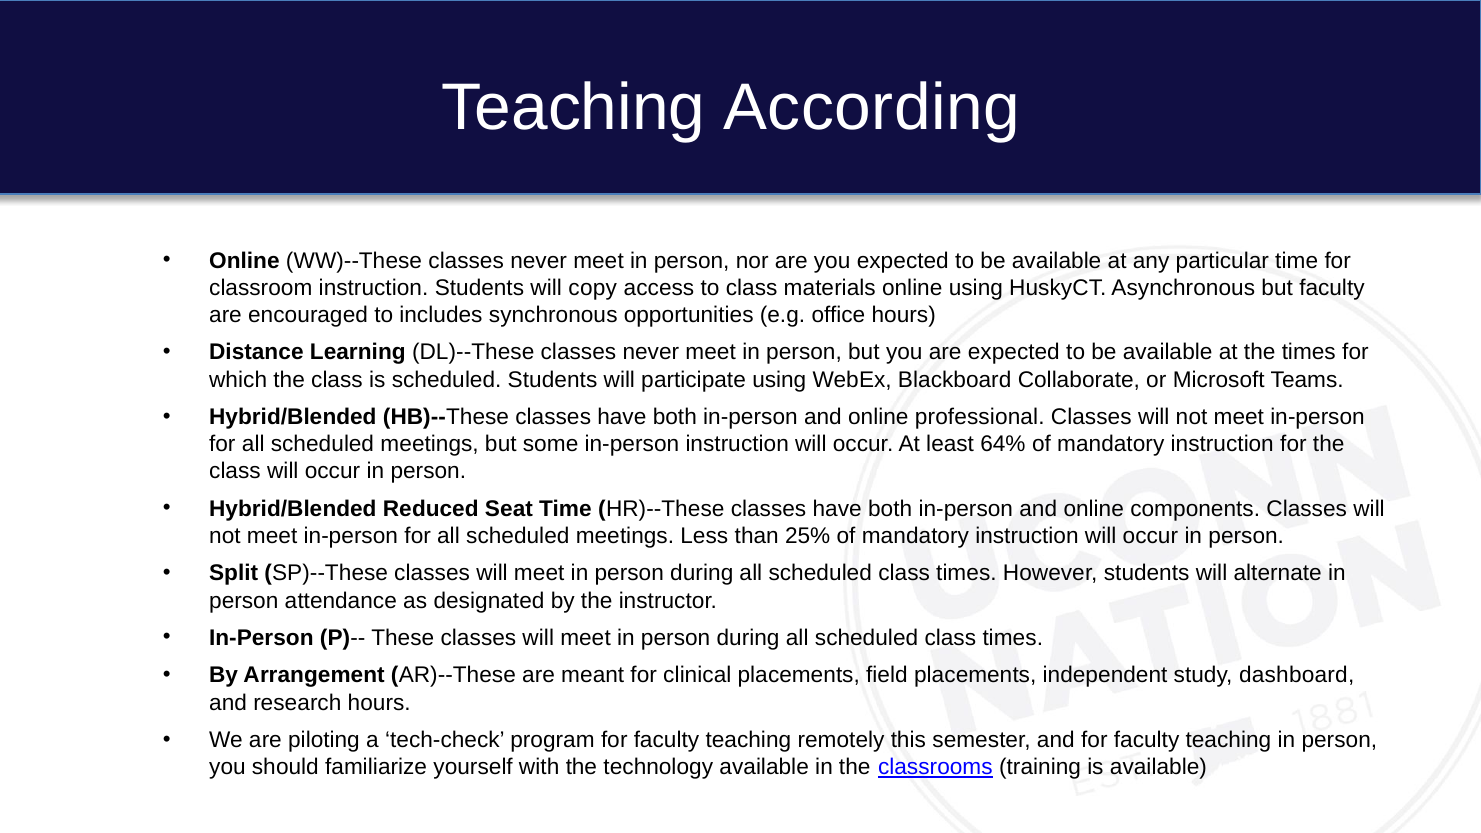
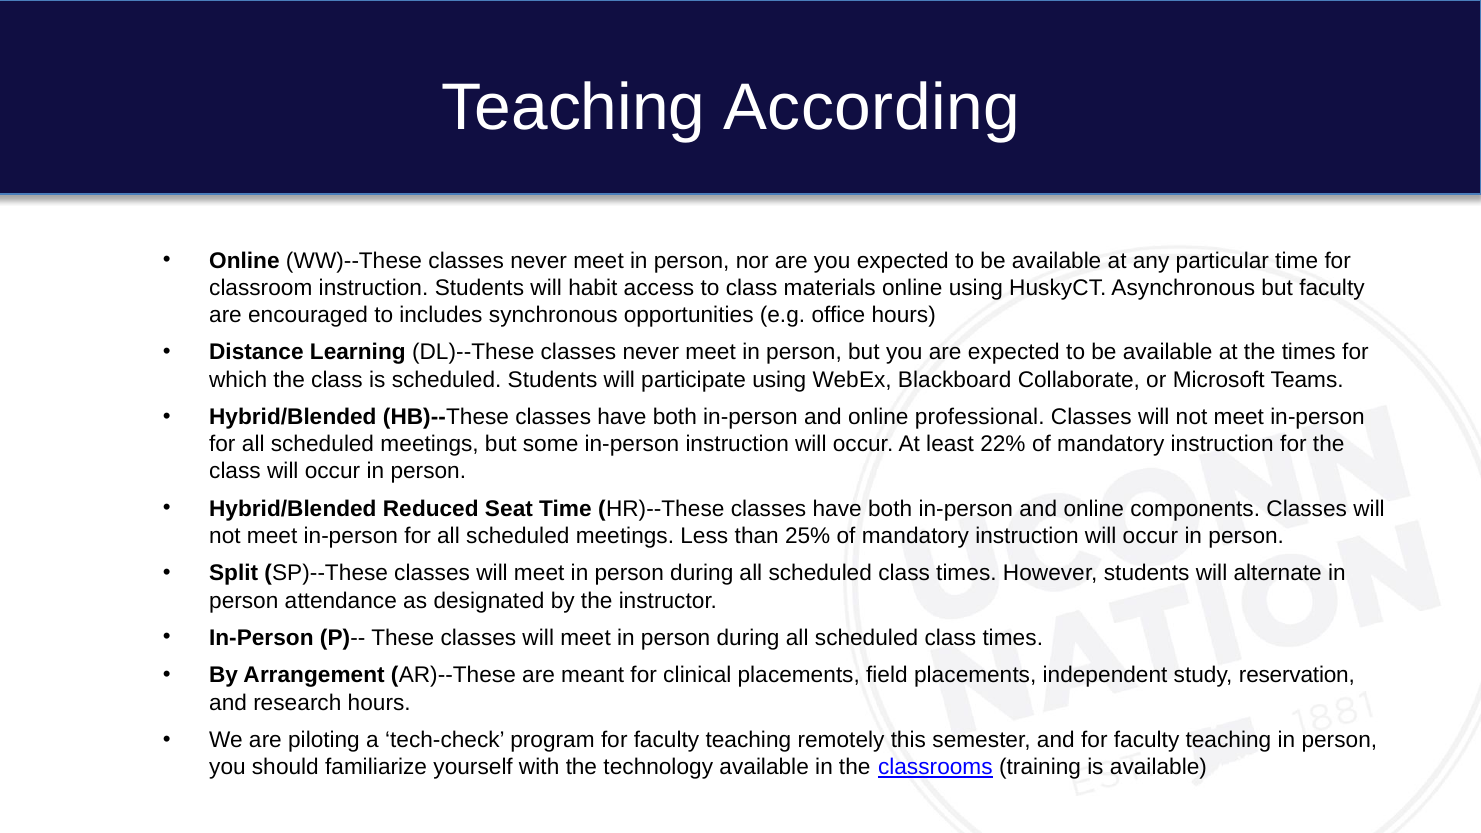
copy: copy -> habit
64%: 64% -> 22%
dashboard: dashboard -> reservation
